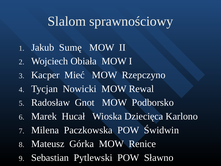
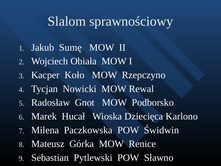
Mieć: Mieć -> Koło
